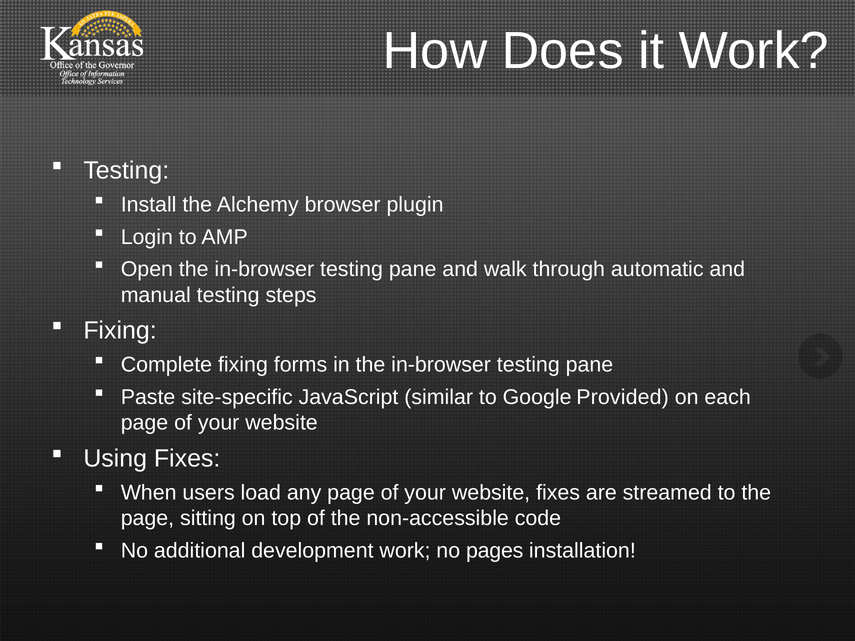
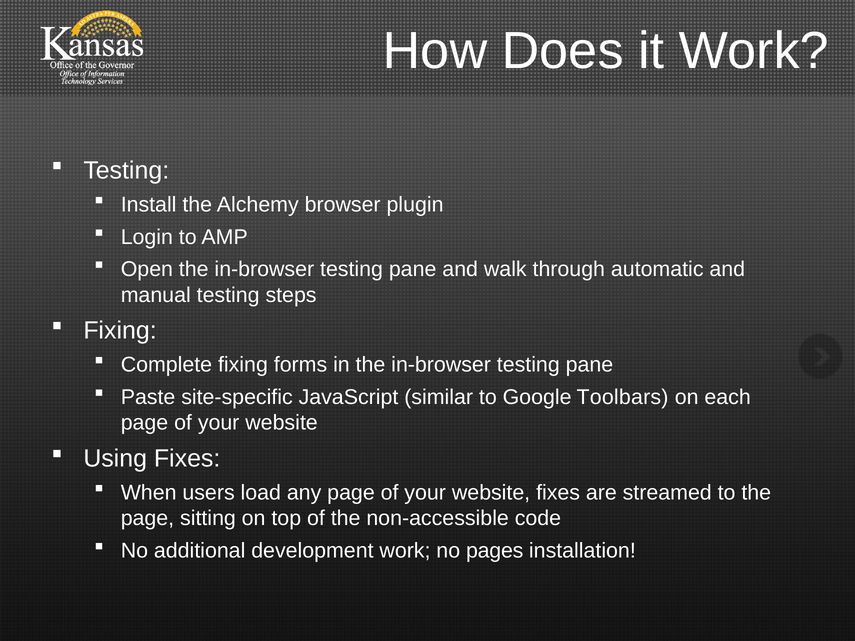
Provided: Provided -> Toolbars
